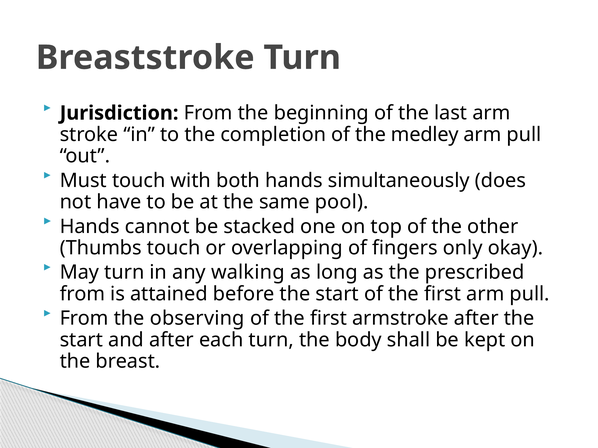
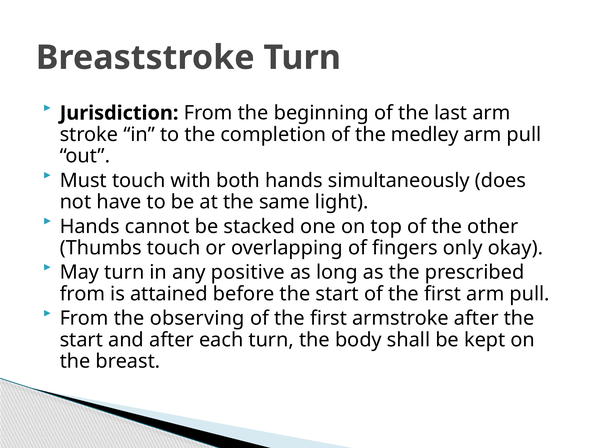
pool: pool -> light
walking: walking -> positive
